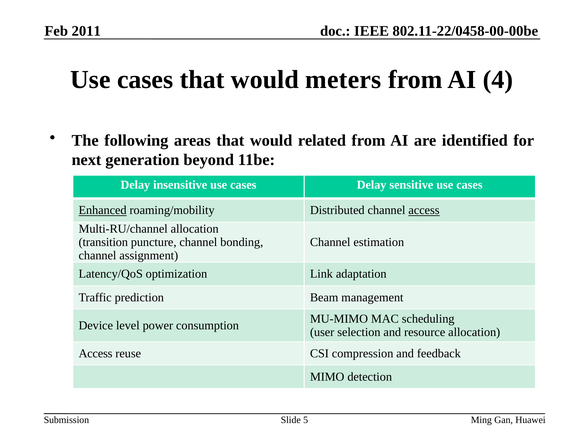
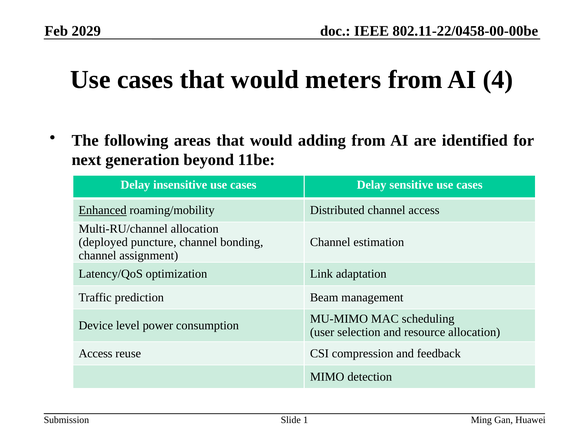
2011: 2011 -> 2029
related: related -> adding
access at (424, 210) underline: present -> none
transition: transition -> deployed
5: 5 -> 1
